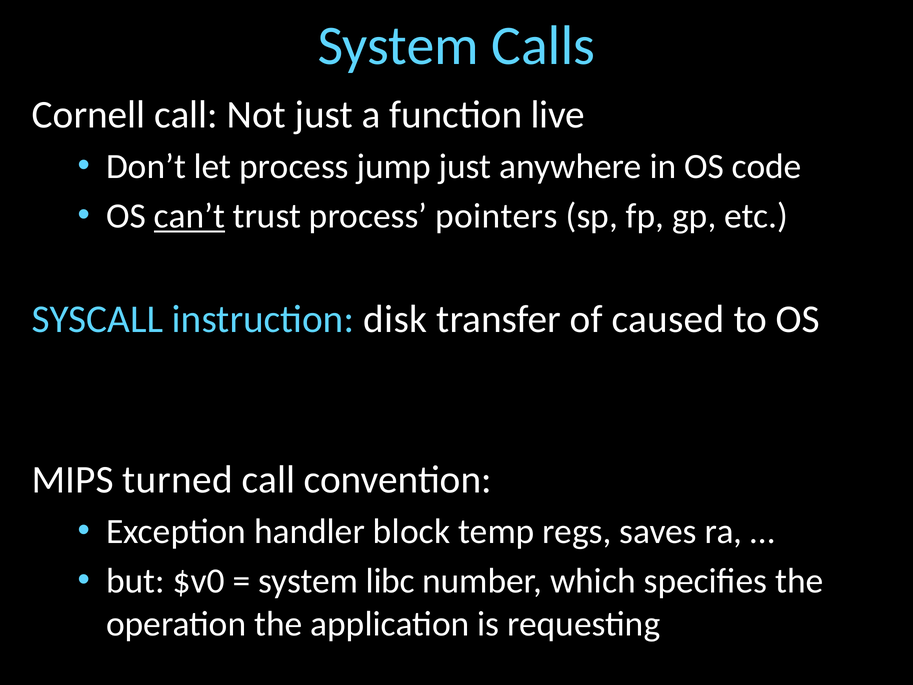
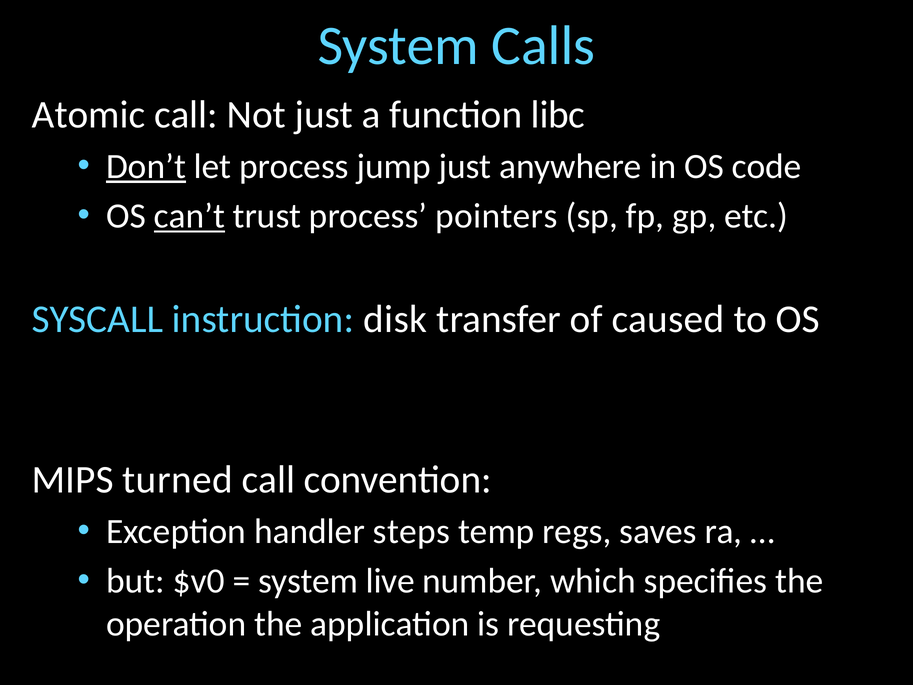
Cornell: Cornell -> Atomic
live: live -> libc
Don’t underline: none -> present
block: block -> steps
libc: libc -> live
